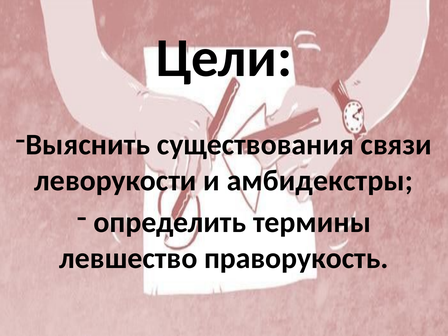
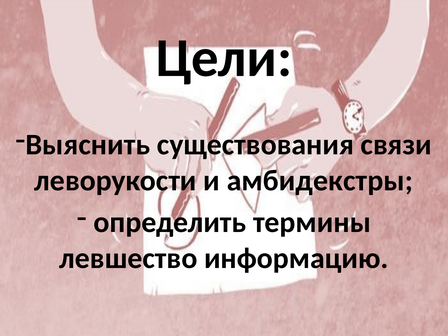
праворукость: праворукость -> информацию
